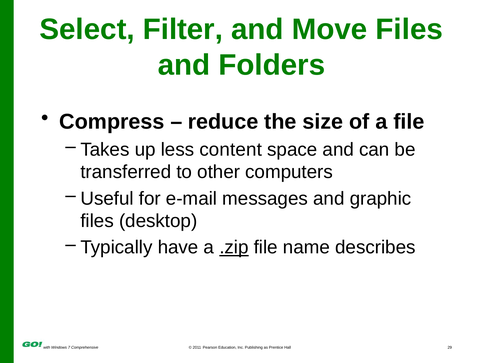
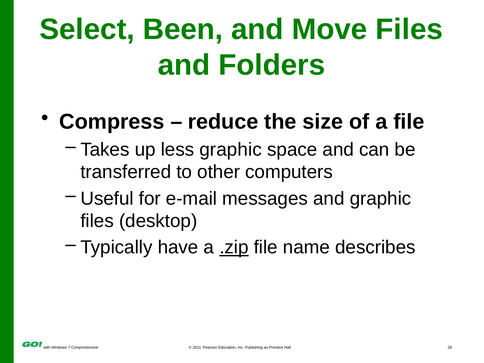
Filter: Filter -> Been
less content: content -> graphic
